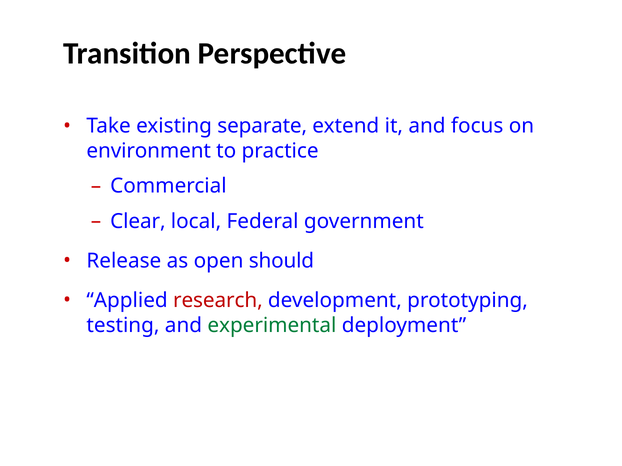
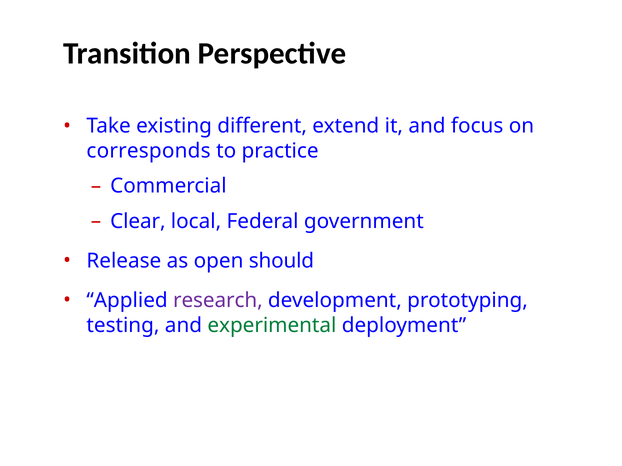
separate: separate -> different
environment: environment -> corresponds
research colour: red -> purple
